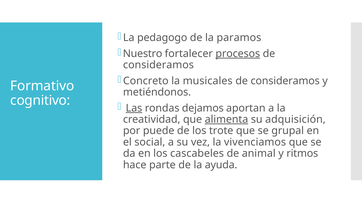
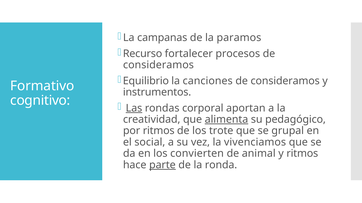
pedagogo: pedagogo -> campanas
Nuestro: Nuestro -> Recurso
procesos underline: present -> none
Concreto: Concreto -> Equilibrio
musicales: musicales -> canciones
metiéndonos: metiéndonos -> instrumentos
dejamos: dejamos -> corporal
adquisición: adquisición -> pedagógico
por puede: puede -> ritmos
cascabeles: cascabeles -> convierten
parte underline: none -> present
ayuda: ayuda -> ronda
